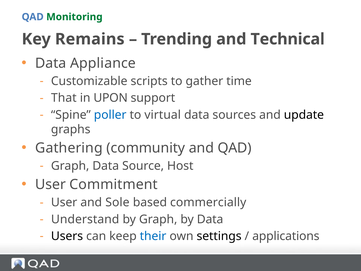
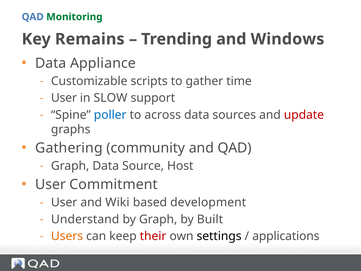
Technical: Technical -> Windows
That at (64, 98): That -> User
UPON: UPON -> SLOW
virtual: virtual -> across
update colour: black -> red
Sole: Sole -> Wiki
commercially: commercially -> development
by Data: Data -> Built
Users colour: black -> orange
their colour: blue -> red
